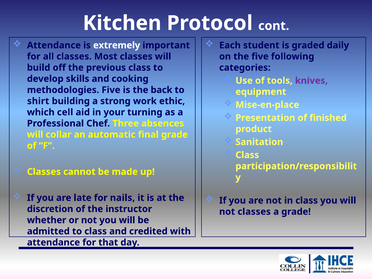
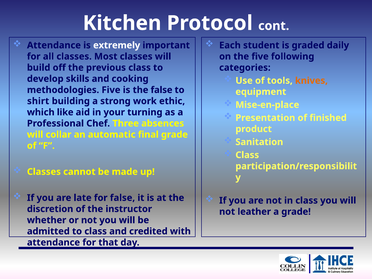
knives colour: purple -> orange
the back: back -> false
cell: cell -> like
for nails: nails -> false
not classes: classes -> leather
